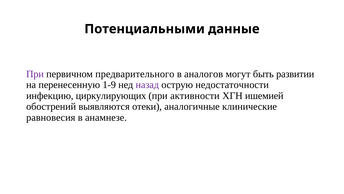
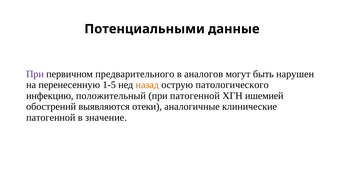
развитии: развитии -> нарушен
1-9: 1-9 -> 1-5
назад colour: purple -> orange
недостаточности: недостаточности -> патологического
циркулирующих: циркулирующих -> положительный
при активности: активности -> патогенной
равновесия at (51, 117): равновесия -> патогенной
анамнезе: анамнезе -> значение
